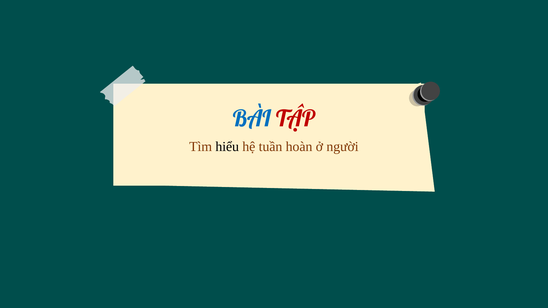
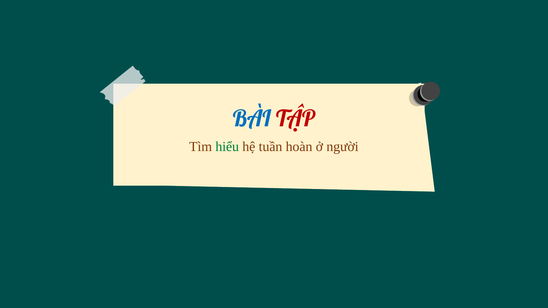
hiểu colour: black -> green
